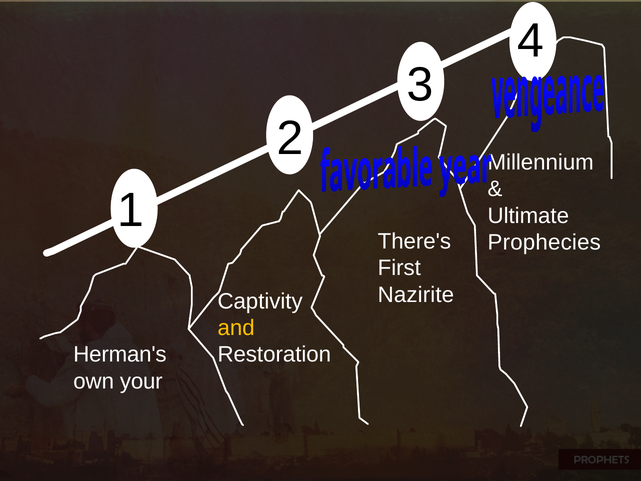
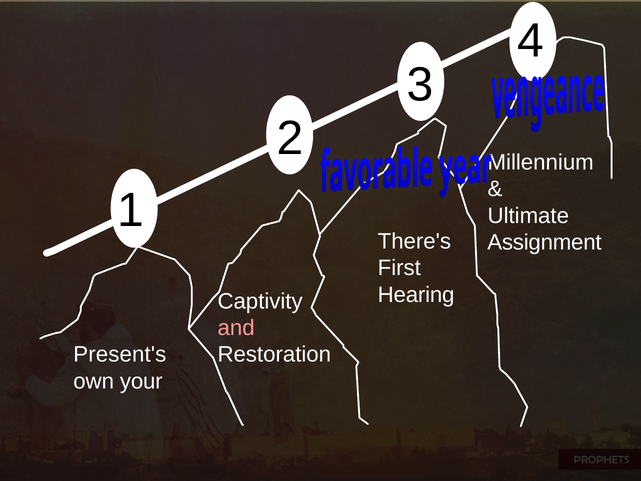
Prophecies: Prophecies -> Assignment
Nazirite: Nazirite -> Hearing
and colour: yellow -> pink
Herman's: Herman's -> Present's
